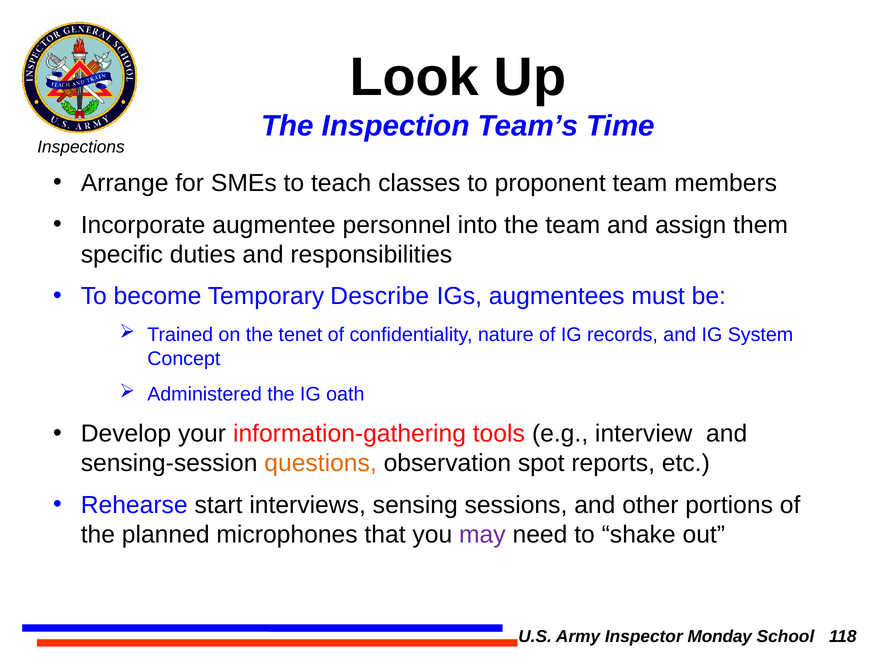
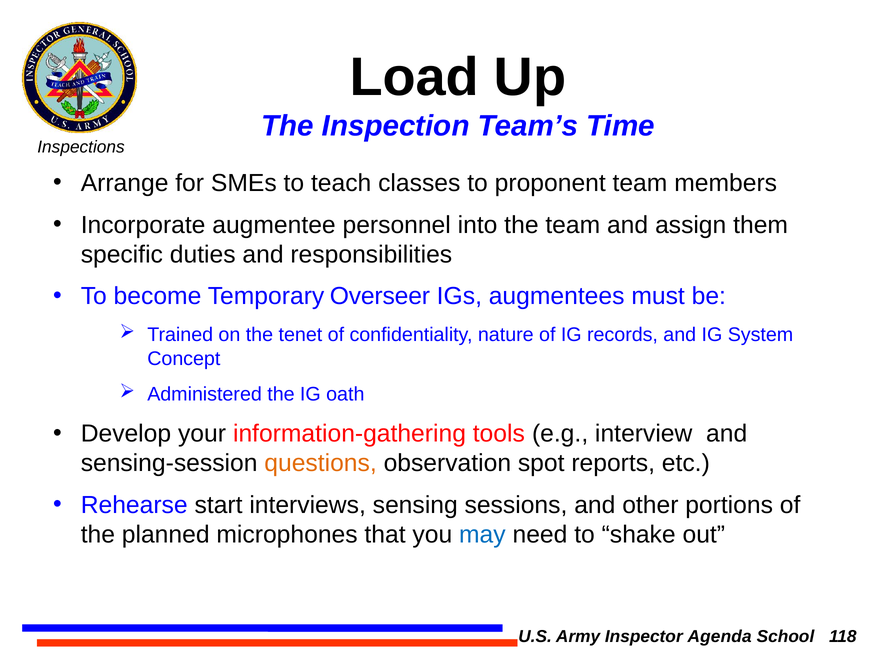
Look: Look -> Load
Describe: Describe -> Overseer
may colour: purple -> blue
Monday: Monday -> Agenda
